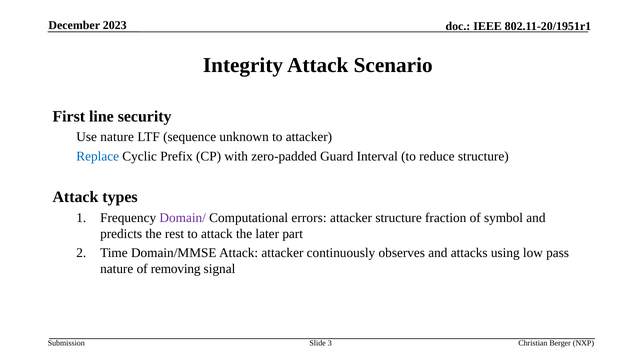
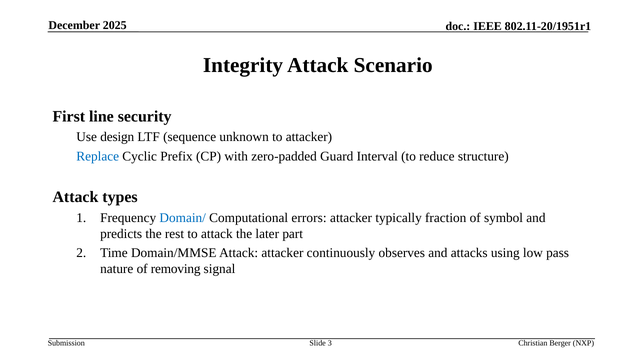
2023: 2023 -> 2025
Use nature: nature -> design
Domain/ colour: purple -> blue
attacker structure: structure -> typically
